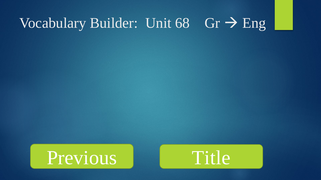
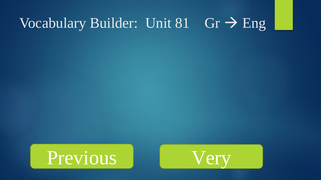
68: 68 -> 81
Title: Title -> Very
